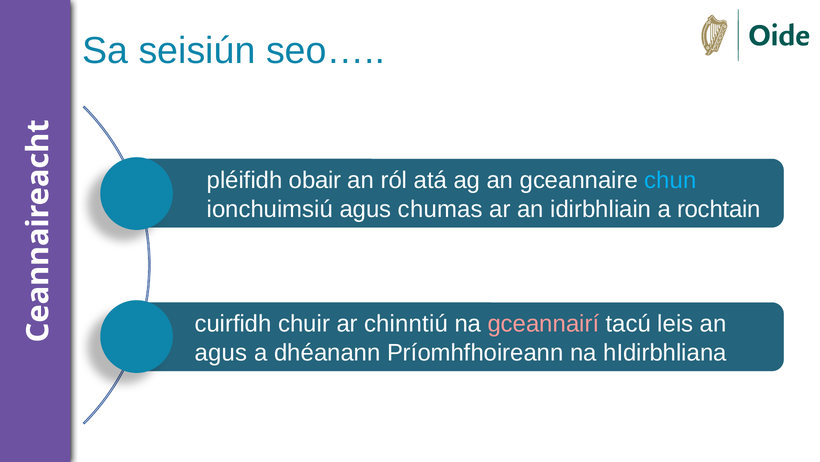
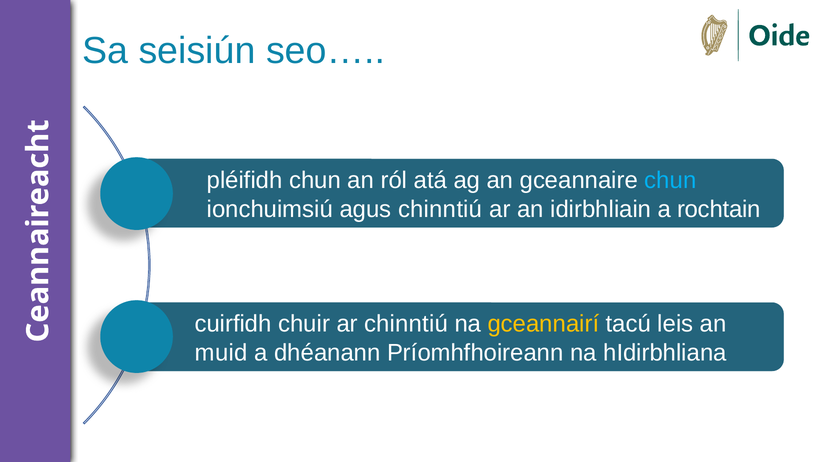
pléifidh obair: obair -> chun
agus chumas: chumas -> chinntiú
gceannairí colour: pink -> yellow
agus at (221, 352): agus -> muid
